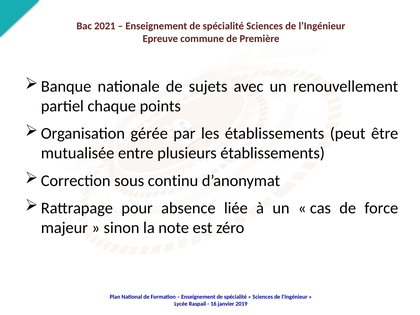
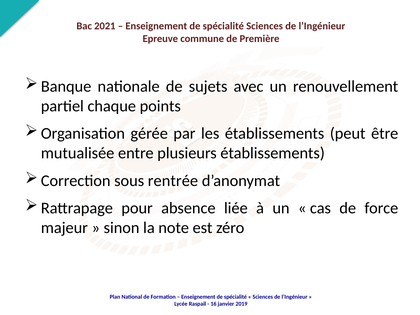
continu: continu -> rentrée
